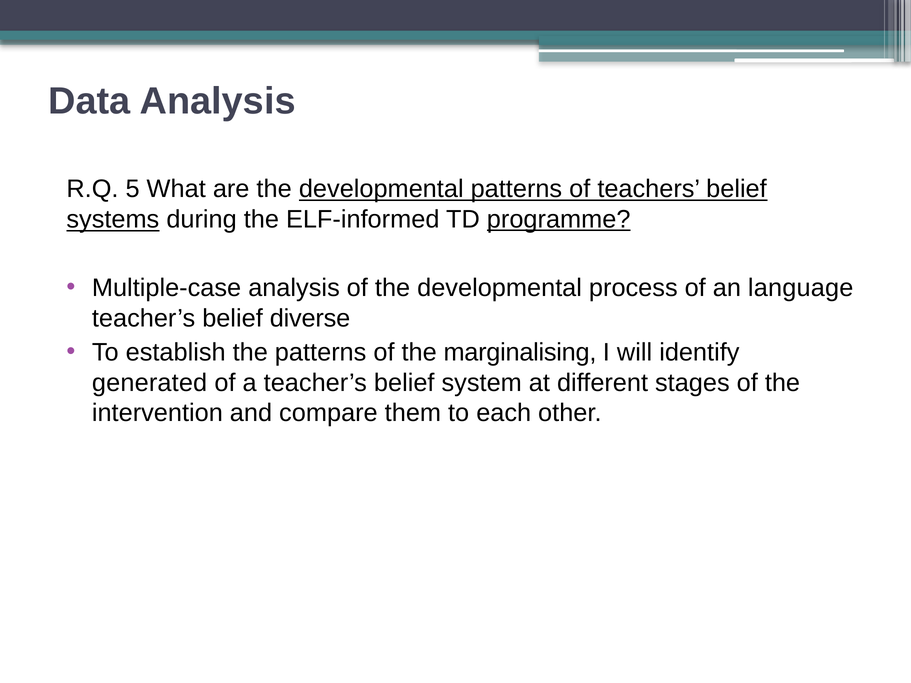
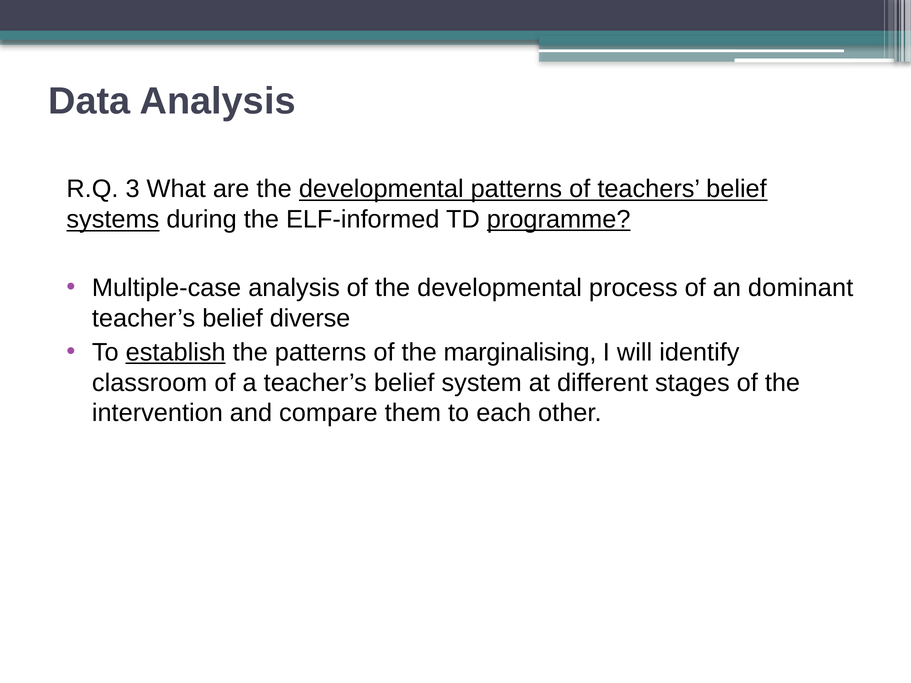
5: 5 -> 3
language: language -> dominant
establish underline: none -> present
generated: generated -> classroom
